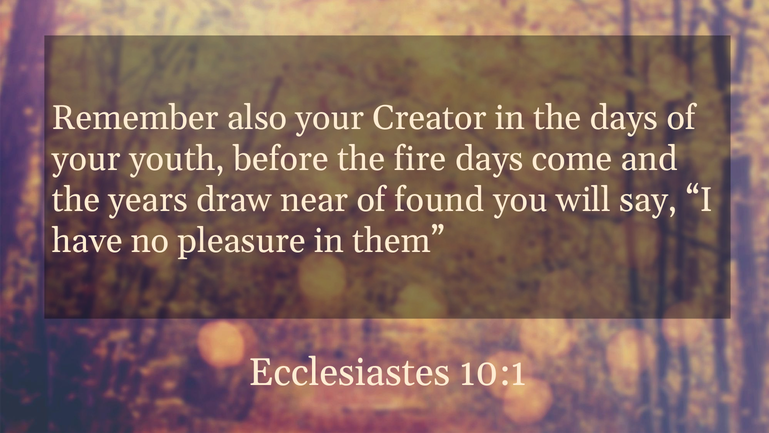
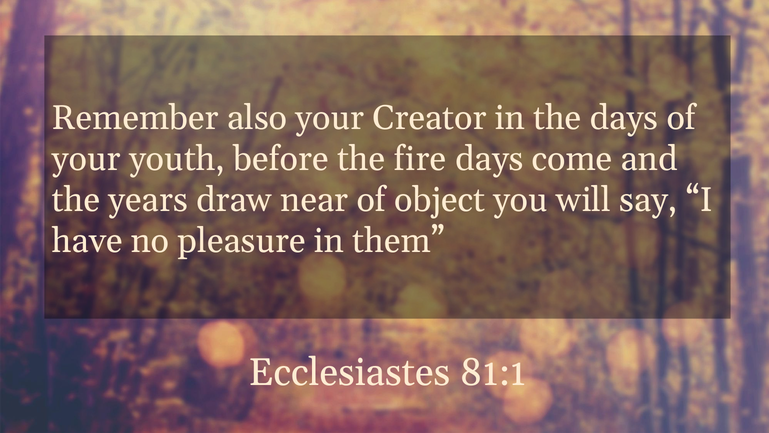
found: found -> object
10:1: 10:1 -> 81:1
